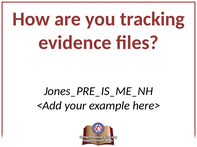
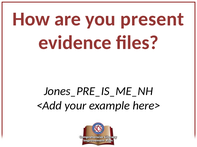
tracking: tracking -> present
